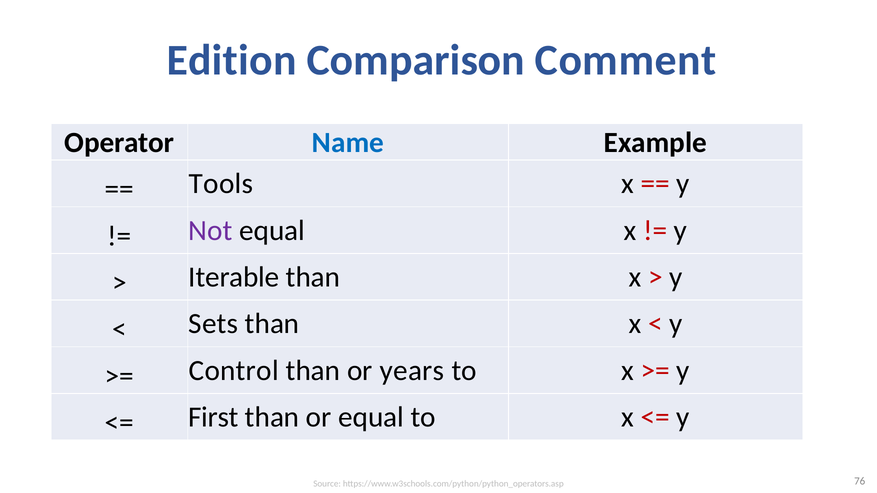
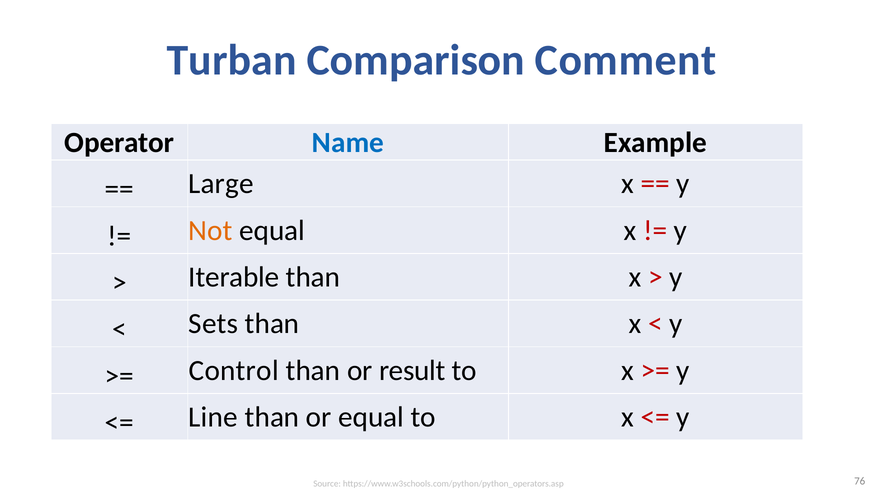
Edition: Edition -> Turban
Tools: Tools -> Large
Not colour: purple -> orange
years: years -> result
First: First -> Line
